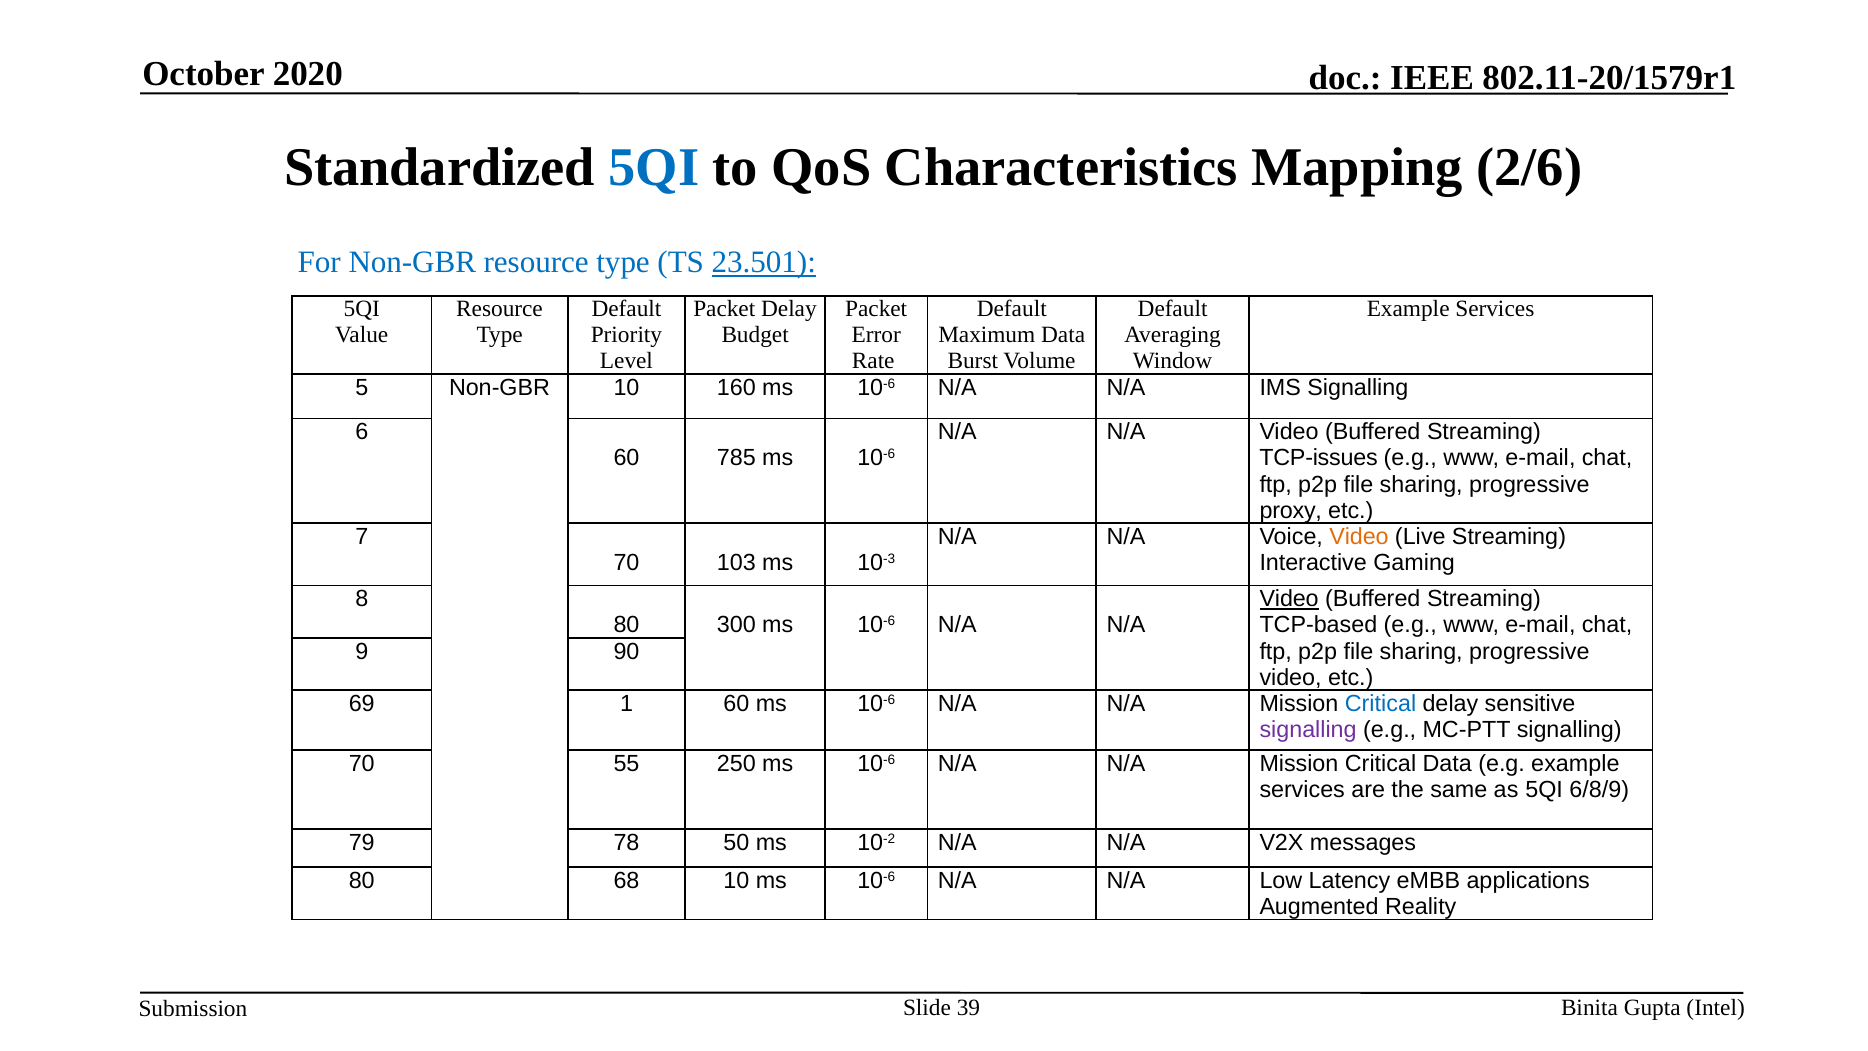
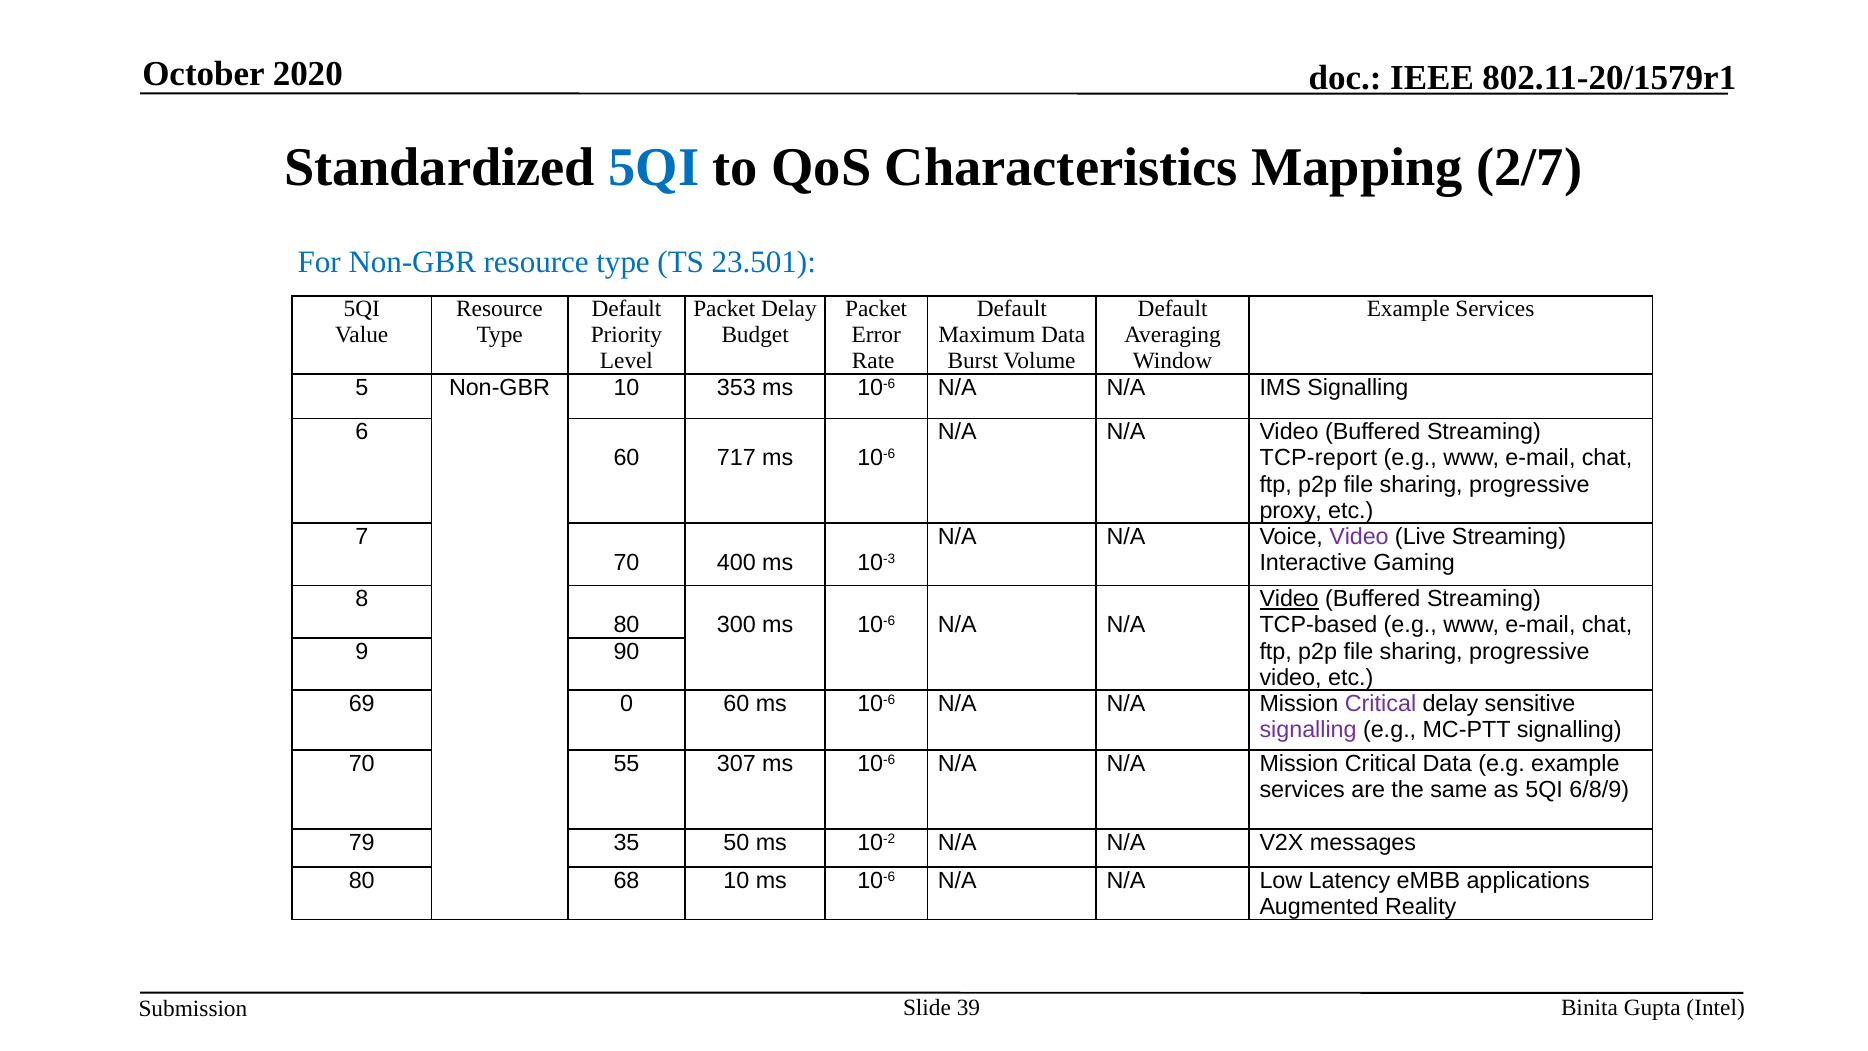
2/6: 2/6 -> 2/7
23.501 underline: present -> none
160: 160 -> 353
785: 785 -> 717
TCP-issues: TCP-issues -> TCP-report
Video at (1359, 537) colour: orange -> purple
103: 103 -> 400
1: 1 -> 0
Critical at (1381, 704) colour: blue -> purple
250: 250 -> 307
78: 78 -> 35
